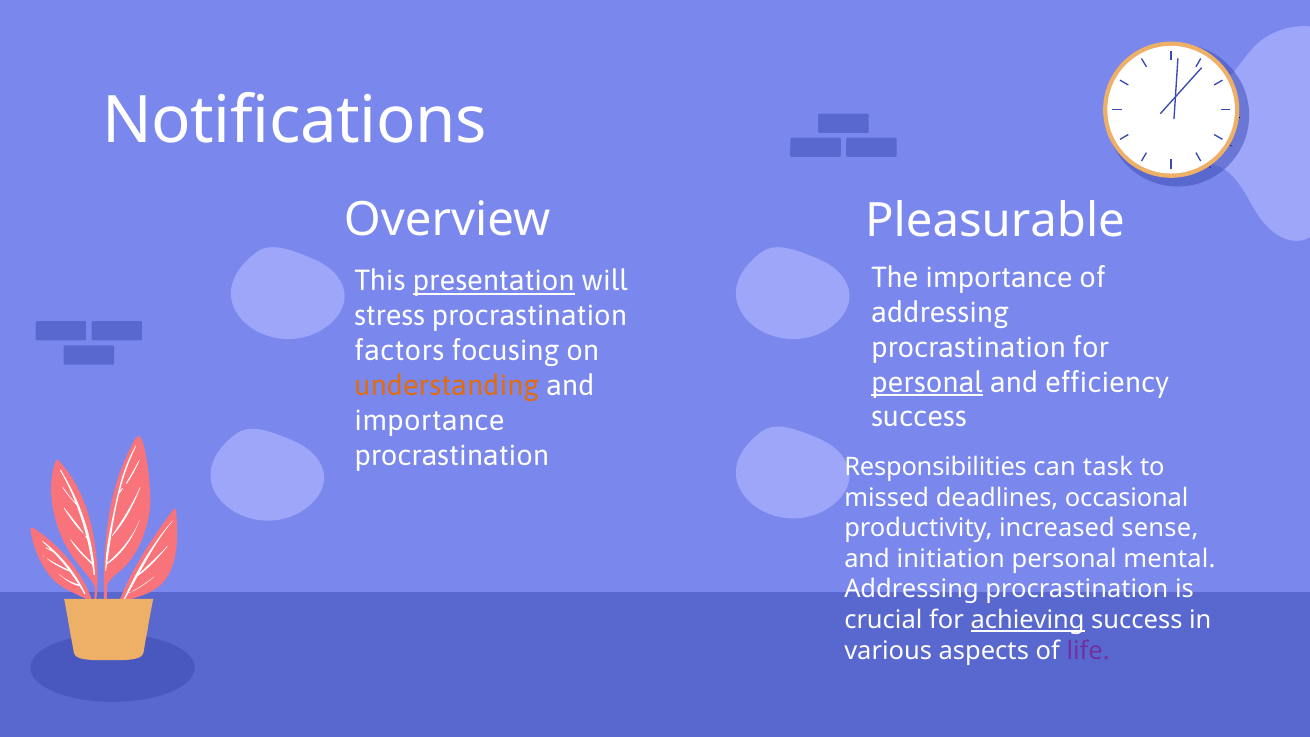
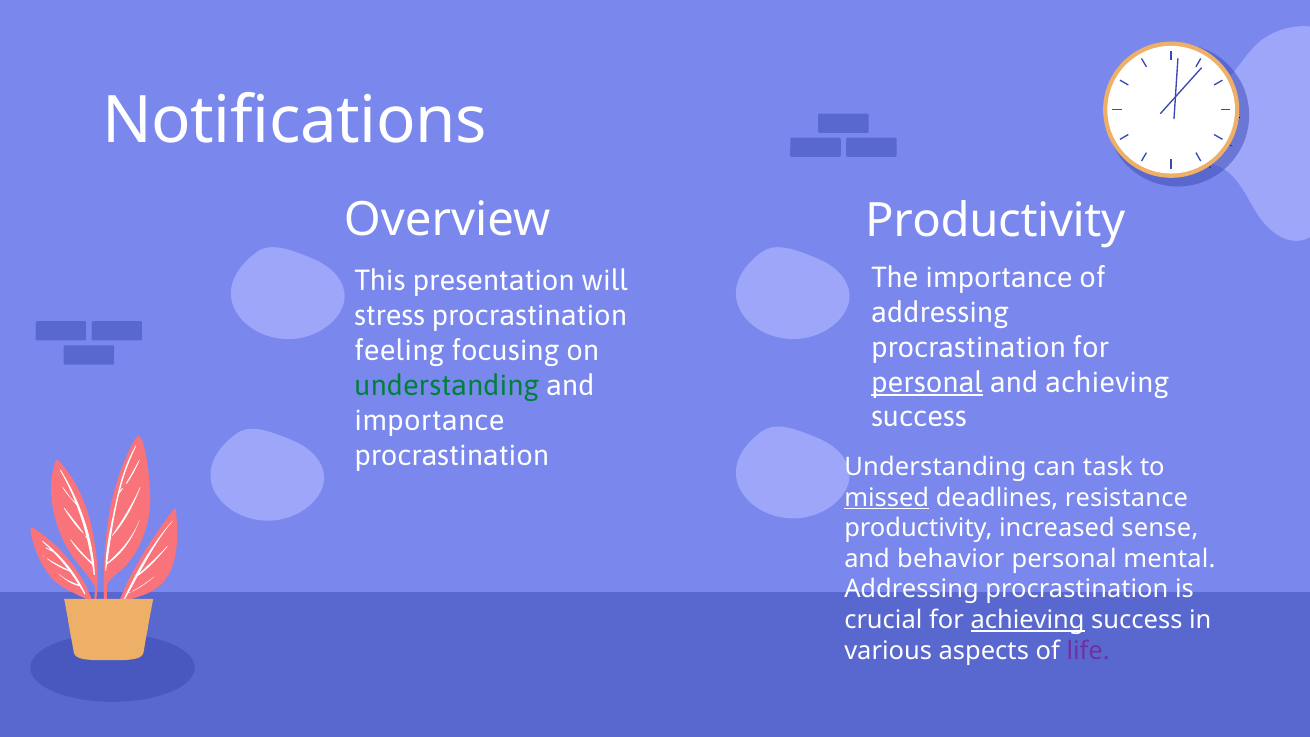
Overview Pleasurable: Pleasurable -> Productivity
presentation underline: present -> none
factors: factors -> feeling
and efficiency: efficiency -> achieving
understanding at (447, 386) colour: orange -> green
procrastination Responsibilities: Responsibilities -> Understanding
missed underline: none -> present
occasional: occasional -> resistance
initiation: initiation -> behavior
